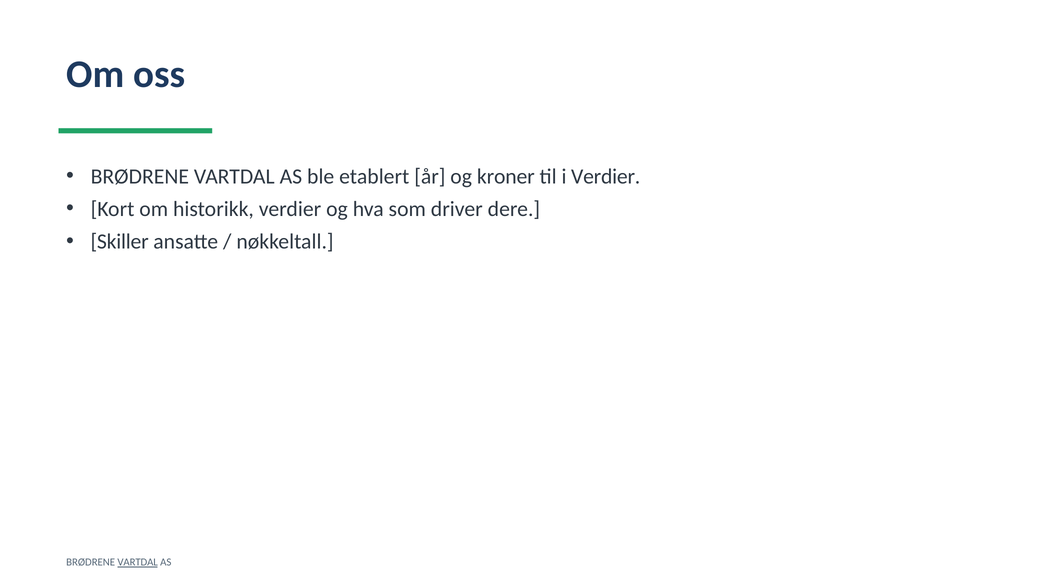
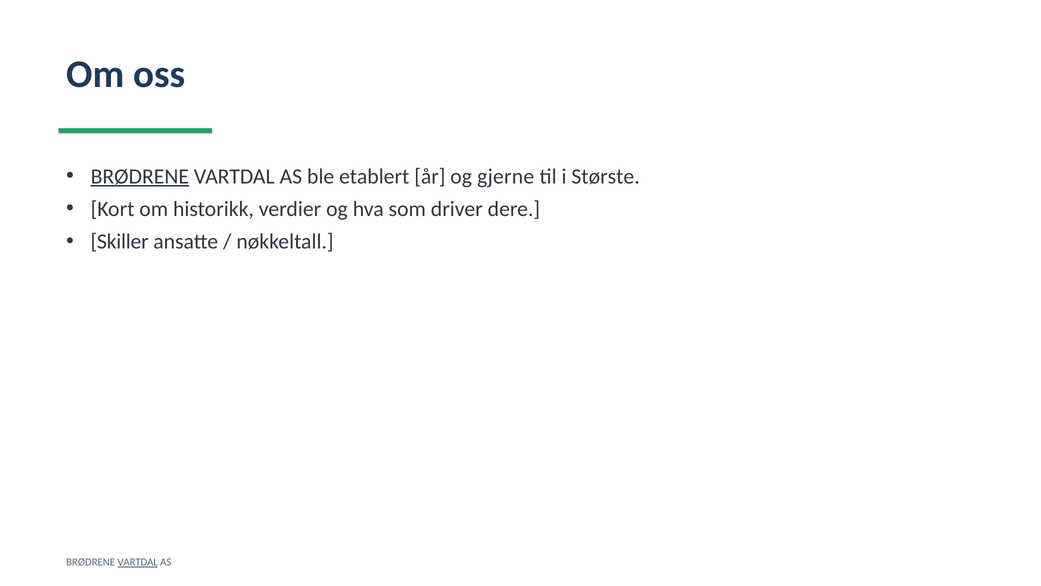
BRØDRENE at (140, 176) underline: none -> present
kroner: kroner -> gjerne
i Verdier: Verdier -> Største
